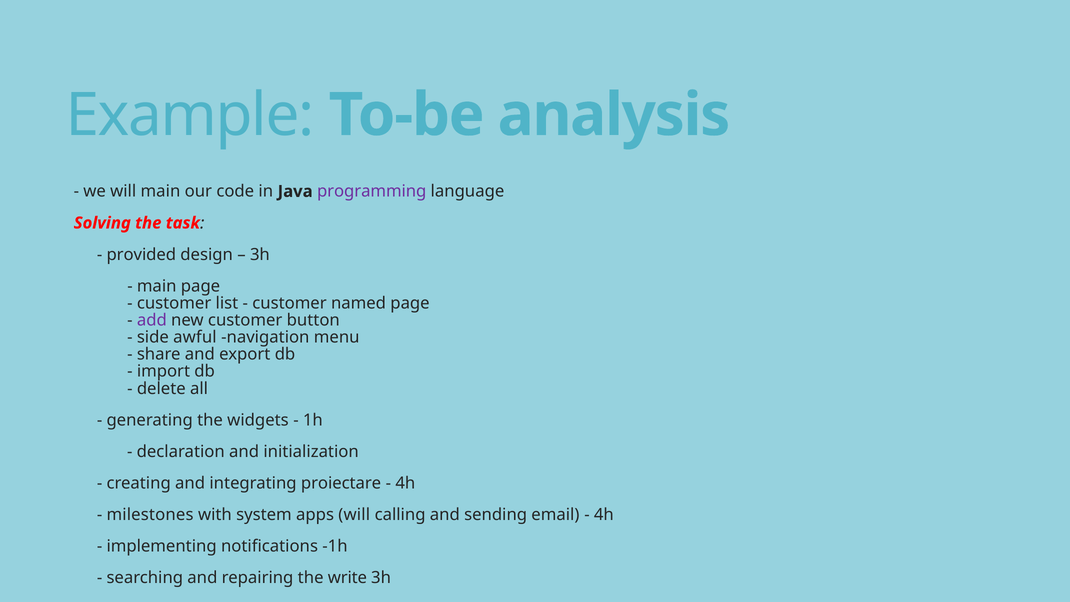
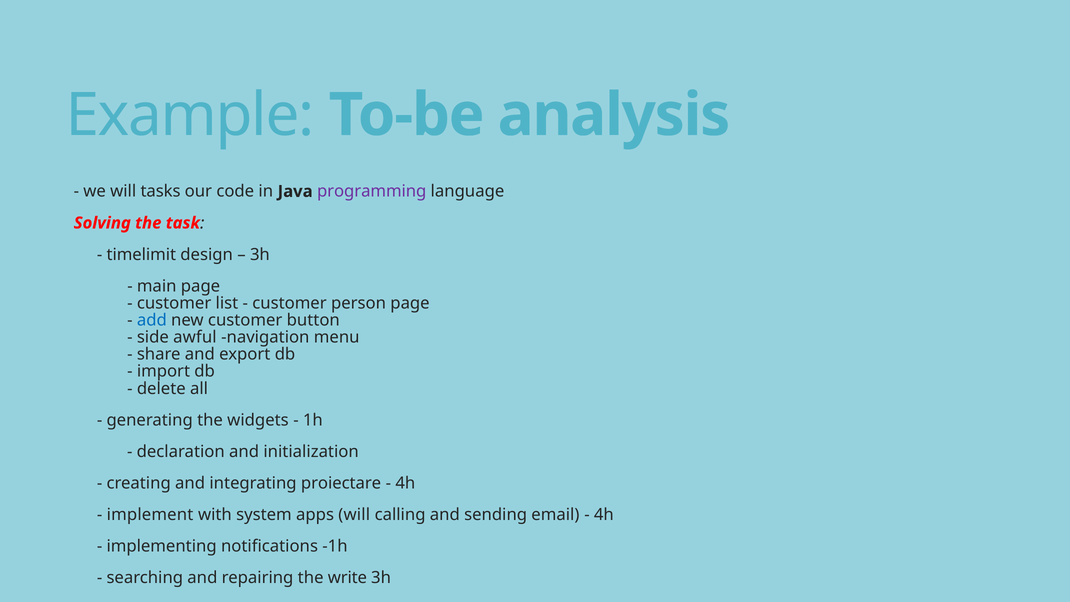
will main: main -> tasks
provided: provided -> timelimit
named: named -> person
add colour: purple -> blue
milestones: milestones -> implement
